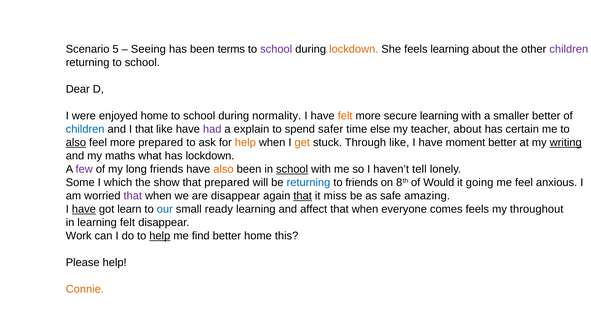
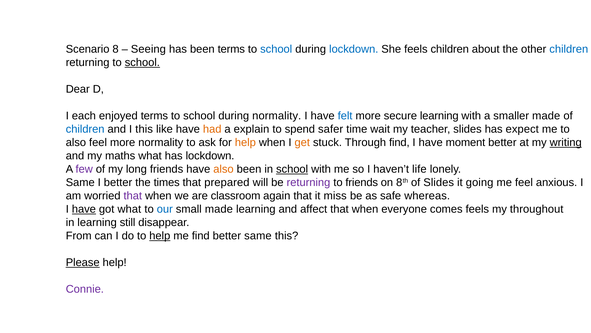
5: 5 -> 8
school at (276, 49) colour: purple -> blue
lockdown at (354, 49) colour: orange -> blue
feels learning: learning -> children
children at (569, 49) colour: purple -> blue
school at (142, 63) underline: none -> present
were: were -> each
enjoyed home: home -> terms
felt at (345, 116) colour: orange -> blue
smaller better: better -> made
I that: that -> this
had colour: purple -> orange
else: else -> wait
teacher about: about -> slides
certain: certain -> expect
also at (76, 142) underline: present -> none
more prepared: prepared -> normality
Through like: like -> find
tell: tell -> life
Some at (80, 182): Some -> Same
I which: which -> better
show: show -> times
returning at (308, 182) colour: blue -> purple
of Would: Would -> Slides
are disappear: disappear -> classroom
that at (303, 195) underline: present -> none
amazing: amazing -> whereas
got learn: learn -> what
small ready: ready -> made
learning felt: felt -> still
Work: Work -> From
better home: home -> same
Please underline: none -> present
Connie colour: orange -> purple
